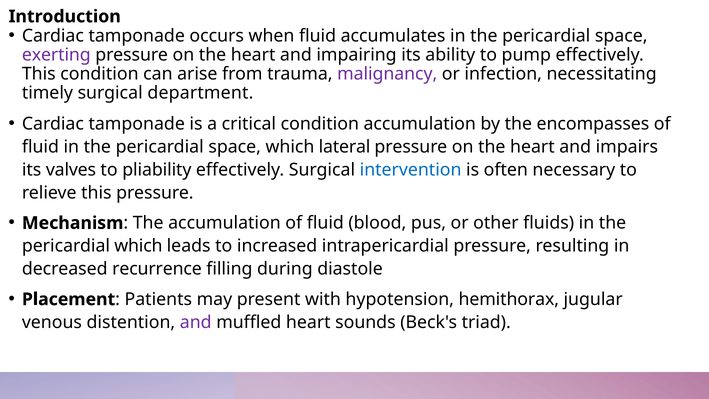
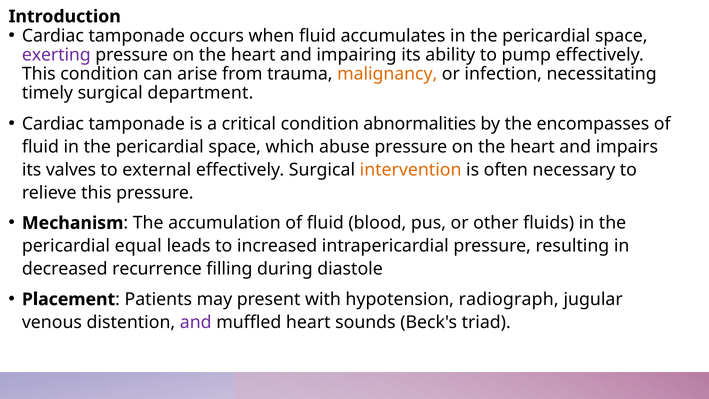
malignancy colour: purple -> orange
condition accumulation: accumulation -> abnormalities
lateral: lateral -> abuse
pliability: pliability -> external
intervention colour: blue -> orange
pericardial which: which -> equal
hemithorax: hemithorax -> radiograph
